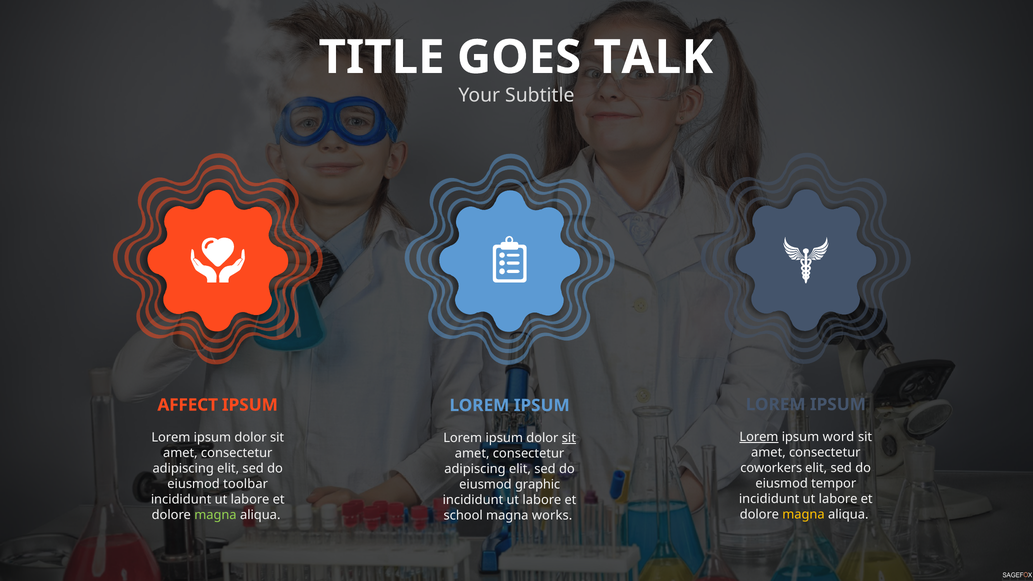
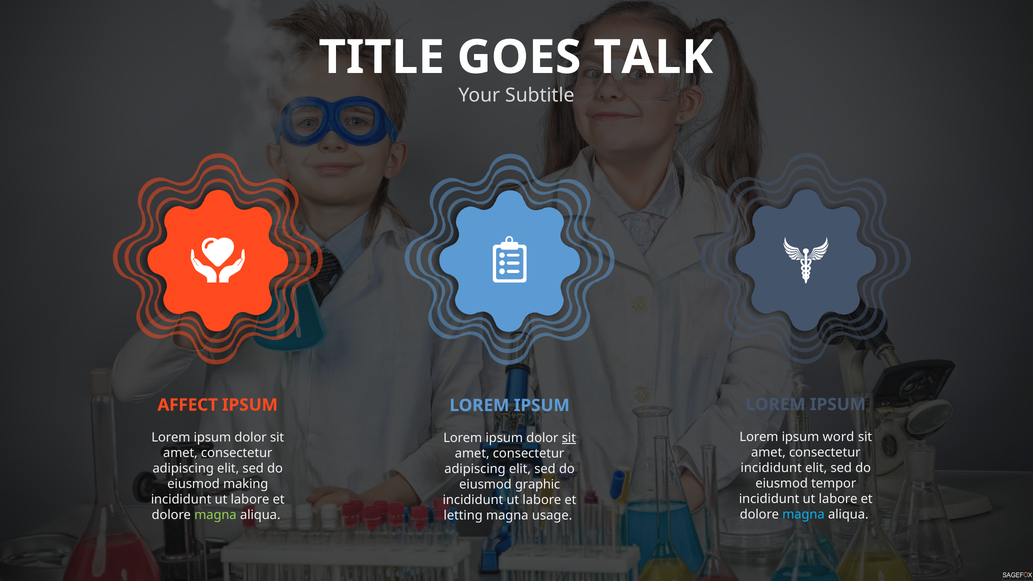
Lorem at (759, 437) underline: present -> none
coworkers at (771, 468): coworkers -> incididunt
toolbar: toolbar -> making
magna at (803, 514) colour: yellow -> light blue
school: school -> letting
works: works -> usage
